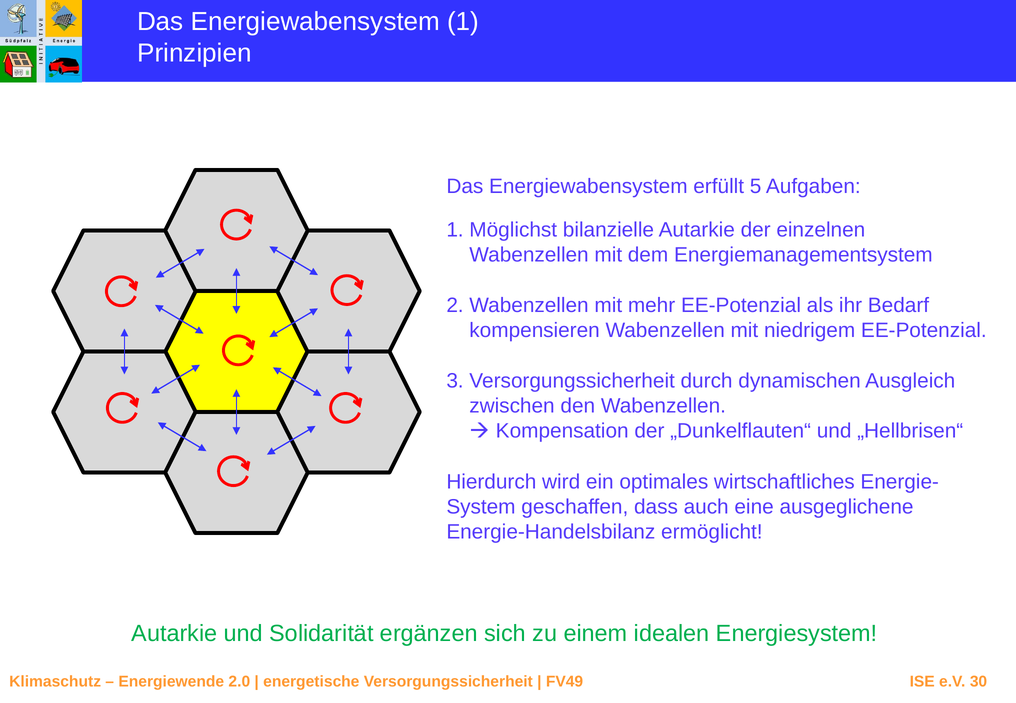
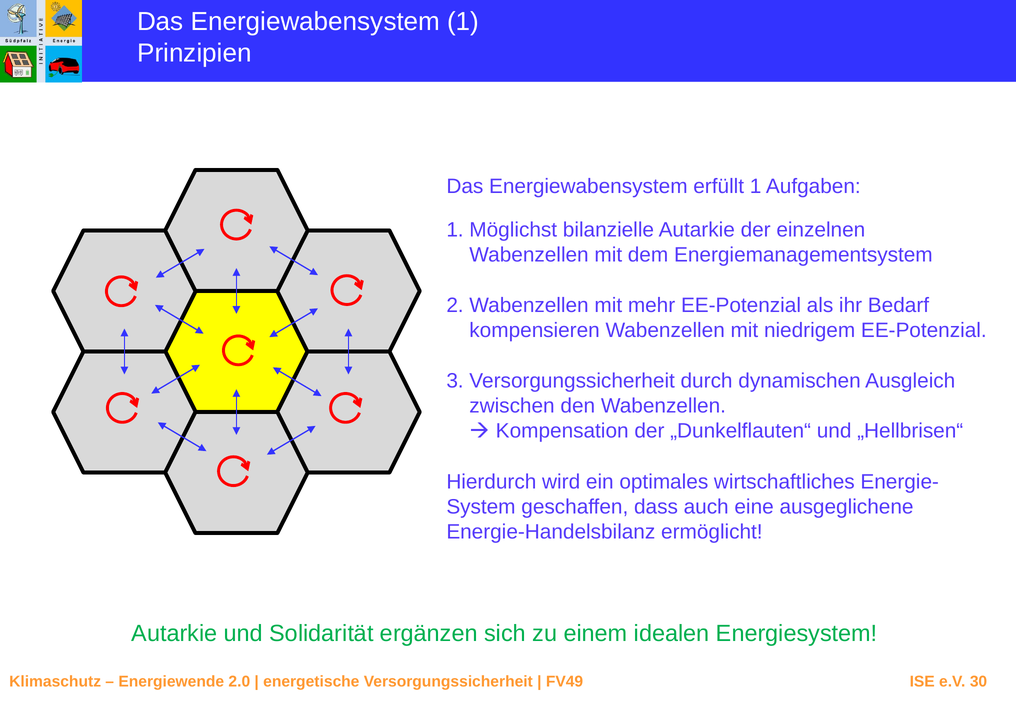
erfüllt 5: 5 -> 1
